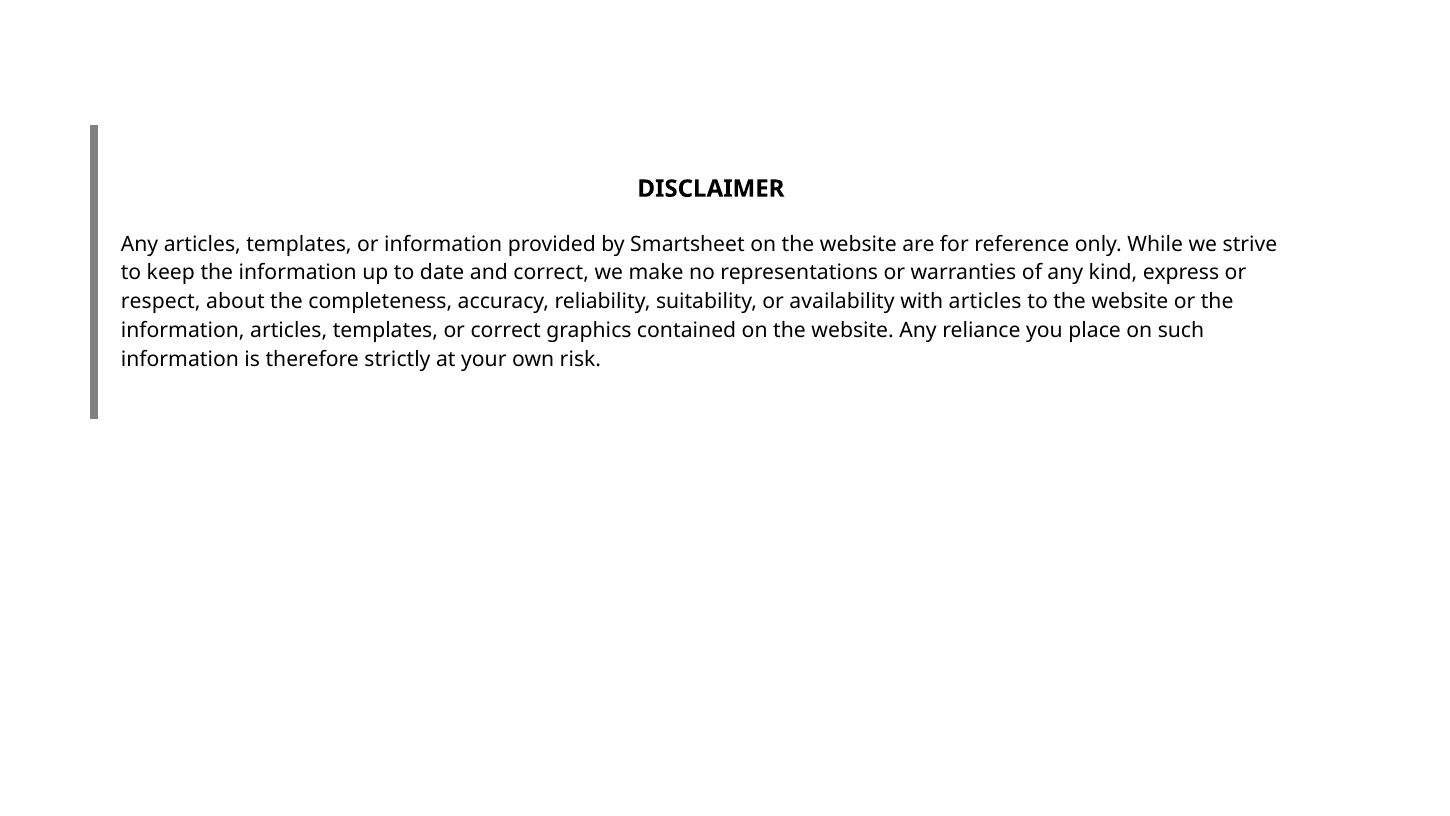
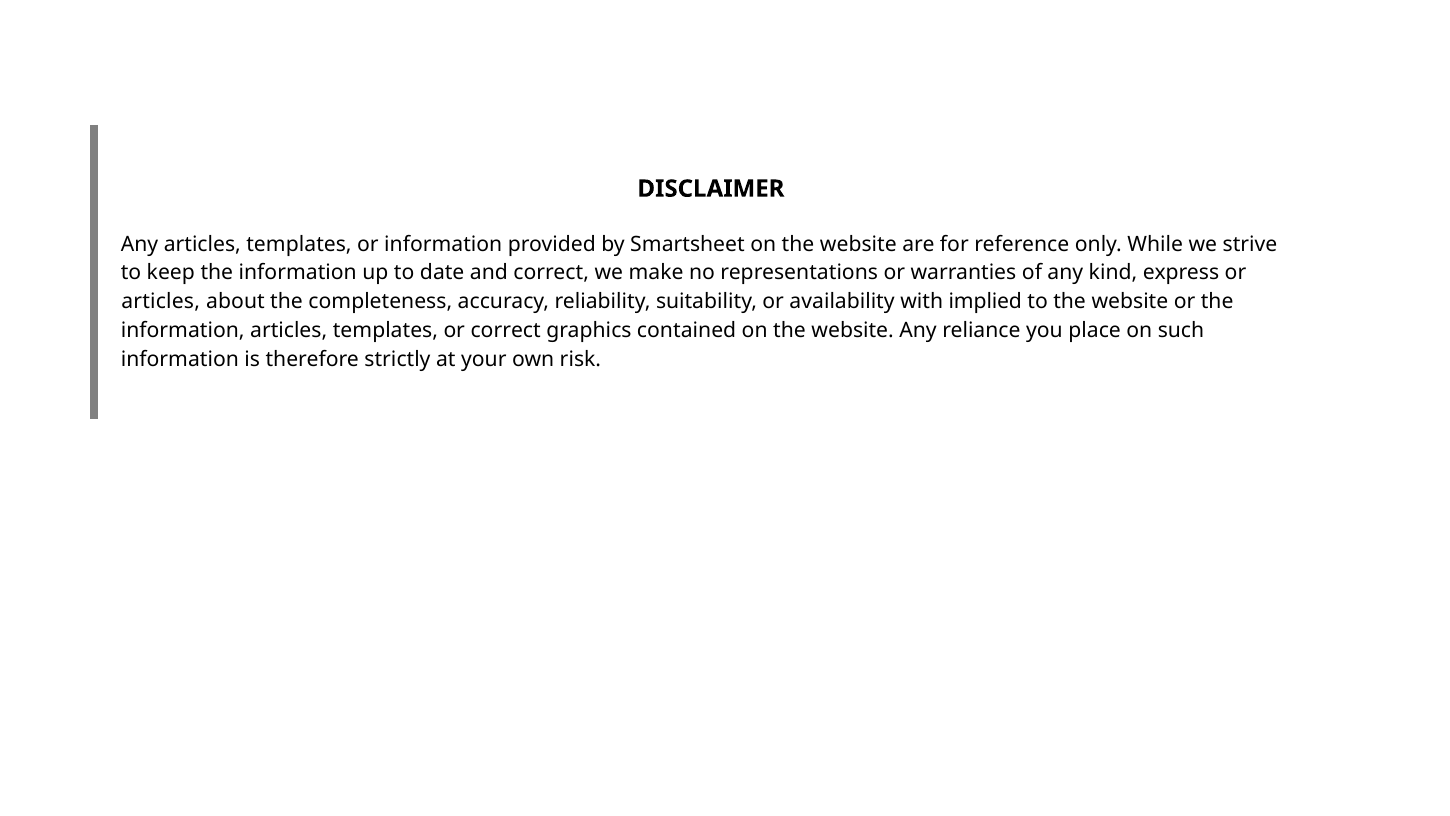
respect at (161, 302): respect -> articles
with articles: articles -> implied
